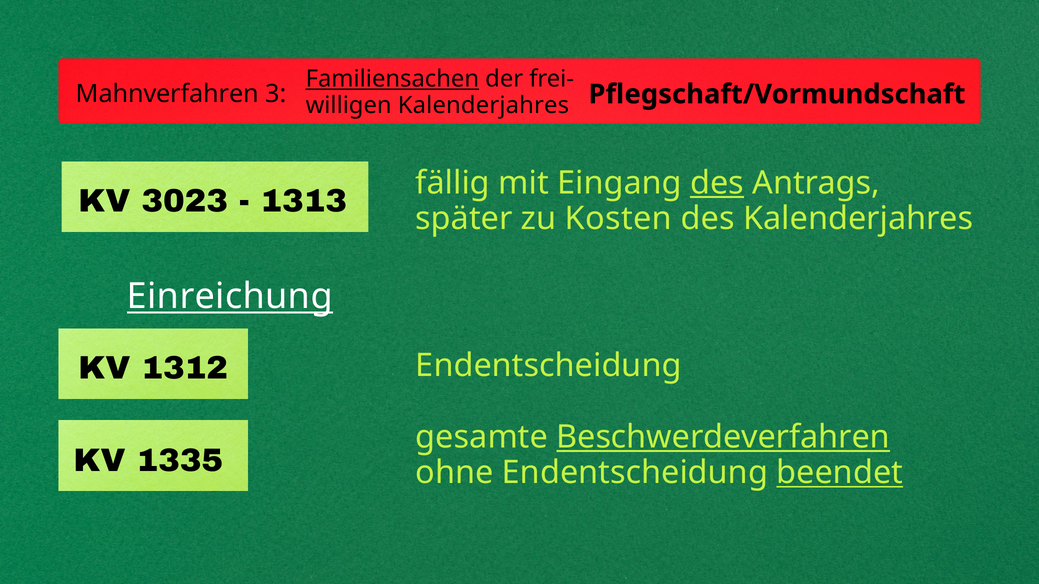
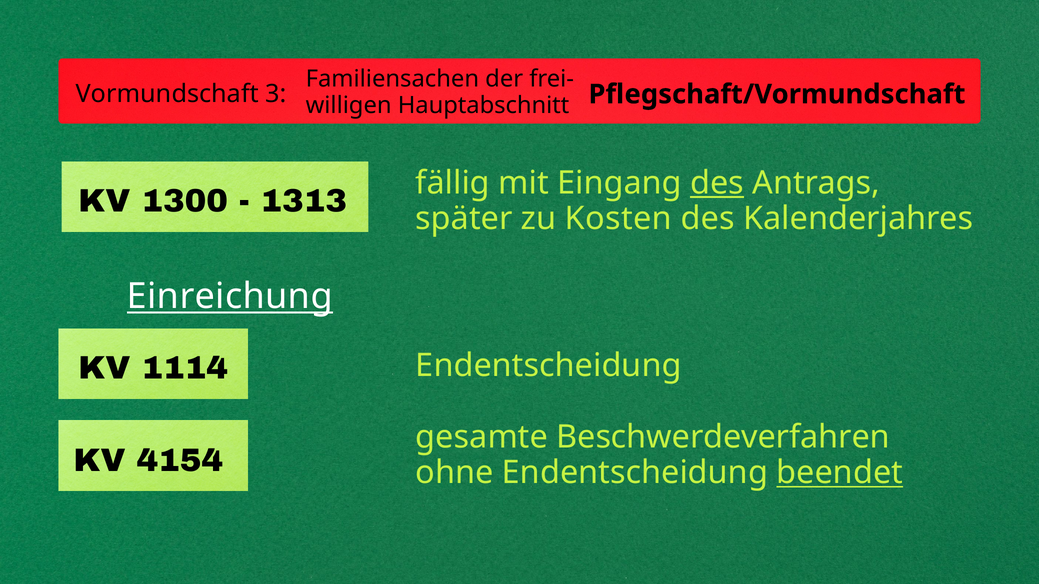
Familiensachen underline: present -> none
Mahnverfahren: Mahnverfahren -> Vormundschaft
Kalenderjahres at (483, 105): Kalenderjahres -> Hauptabschnitt
3023: 3023 -> 1300
1312: 1312 -> 1114
Beschwerdeverfahren underline: present -> none
1335: 1335 -> 4154
